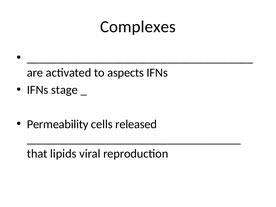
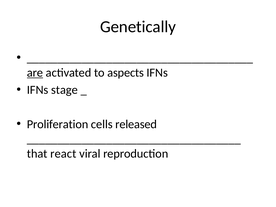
Complexes: Complexes -> Genetically
are underline: none -> present
Permeability: Permeability -> Proliferation
lipids: lipids -> react
